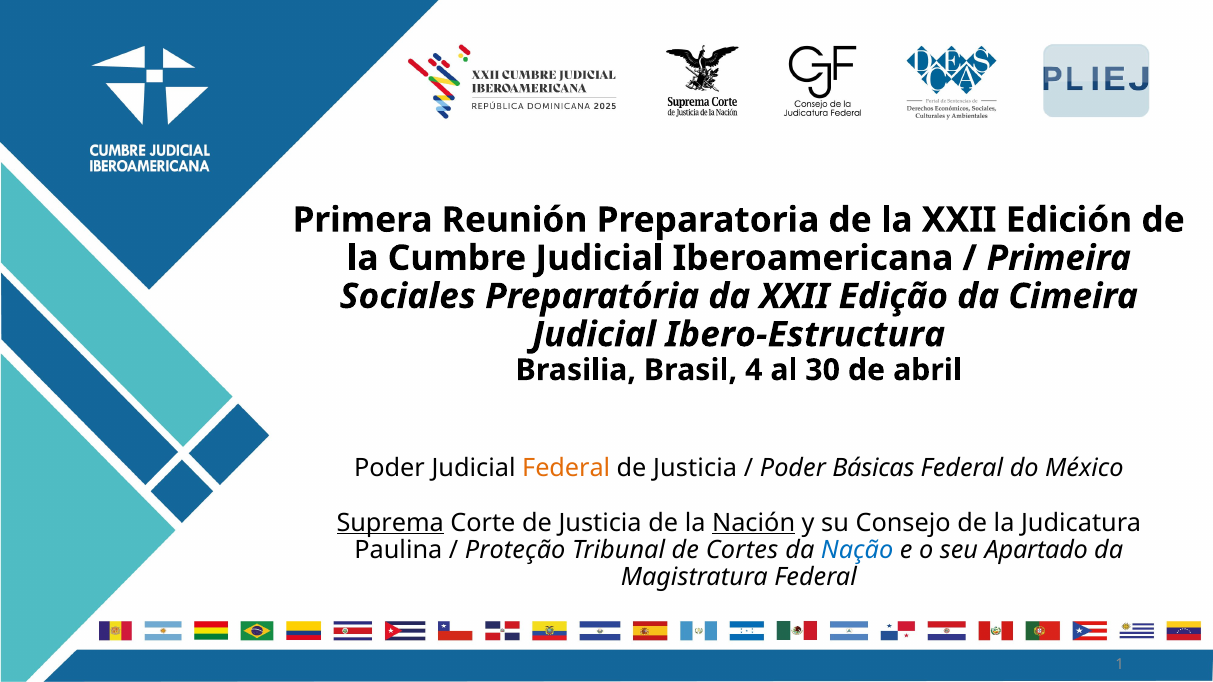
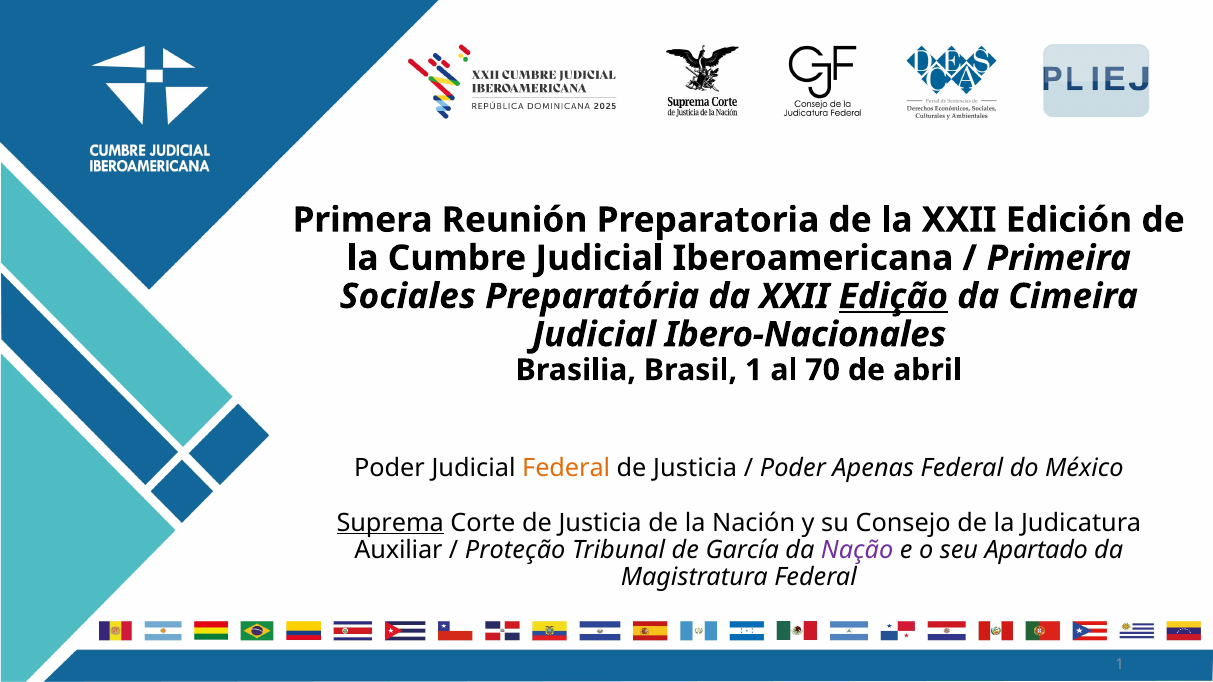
Edição underline: none -> present
Ibero-Estructura: Ibero-Estructura -> Ibero-Nacionales
Brasil 4: 4 -> 1
30: 30 -> 70
Básicas: Básicas -> Apenas
Nación underline: present -> none
Paulina: Paulina -> Auxiliar
Cortes: Cortes -> García
Nação colour: blue -> purple
